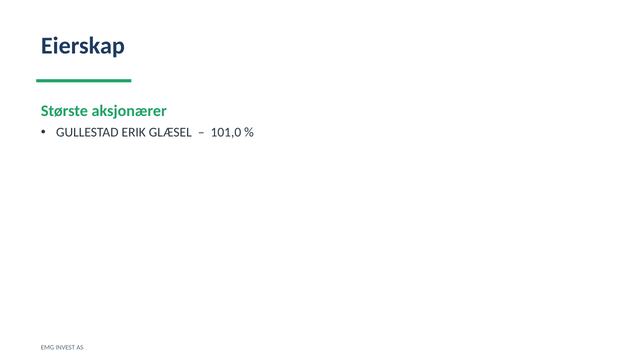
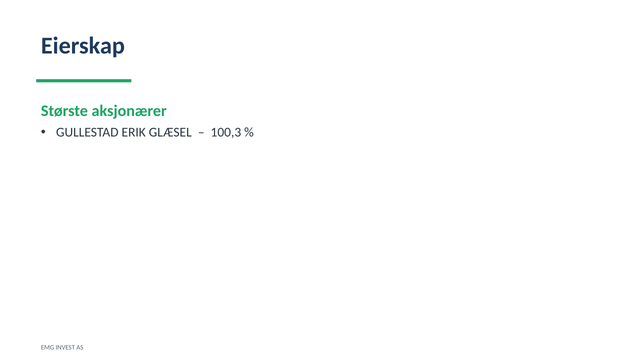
101,0: 101,0 -> 100,3
